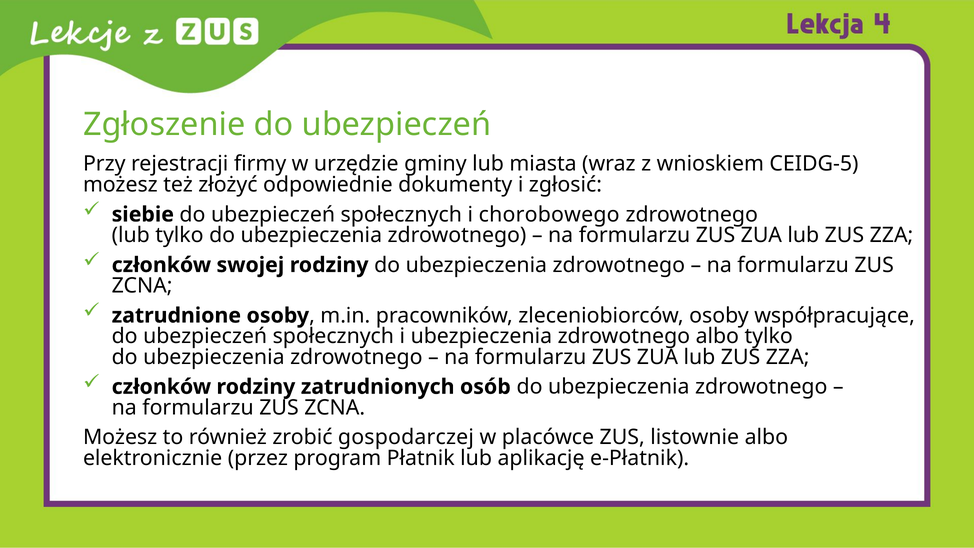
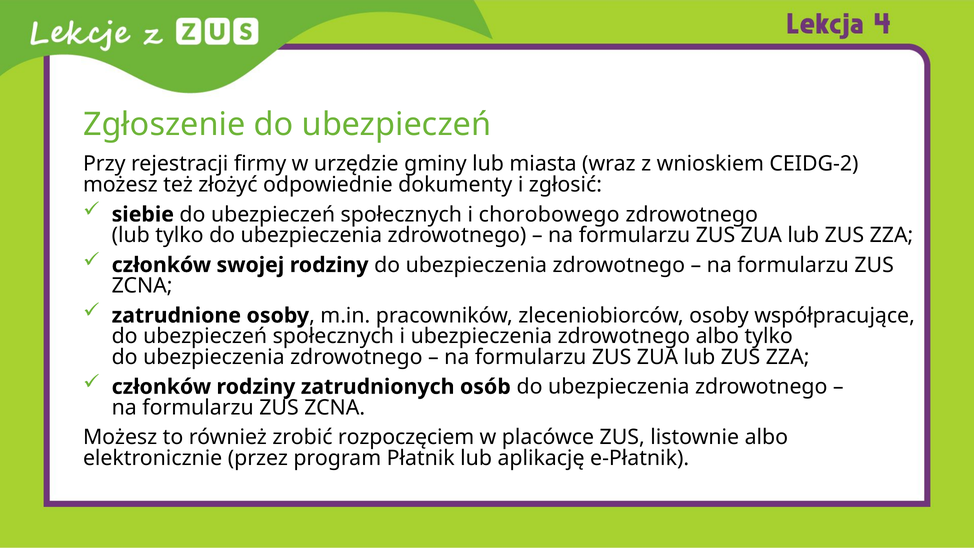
CEIDG-5: CEIDG-5 -> CEIDG-2
gospodarczej: gospodarczej -> rozpoczęciem
